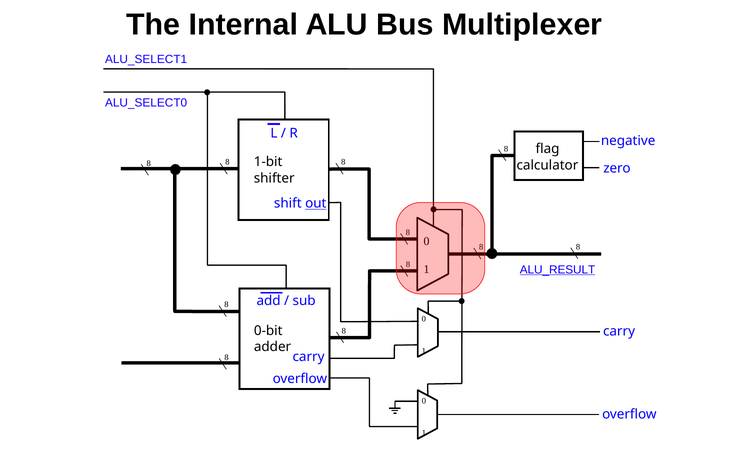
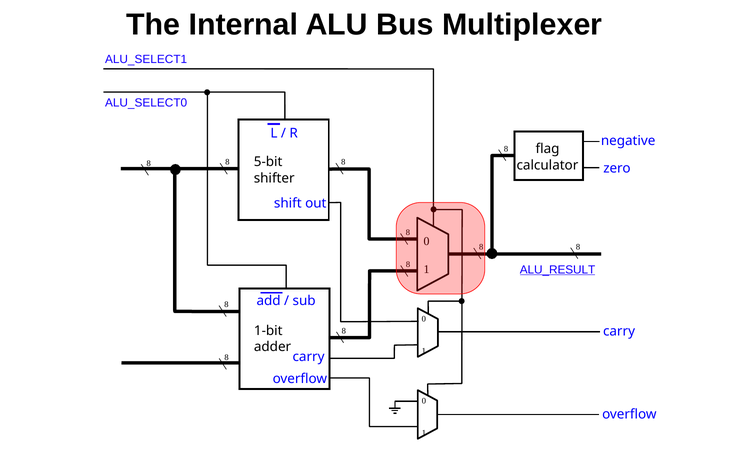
1-bit: 1-bit -> 5-bit
out underline: present -> none
0-bit: 0-bit -> 1-bit
